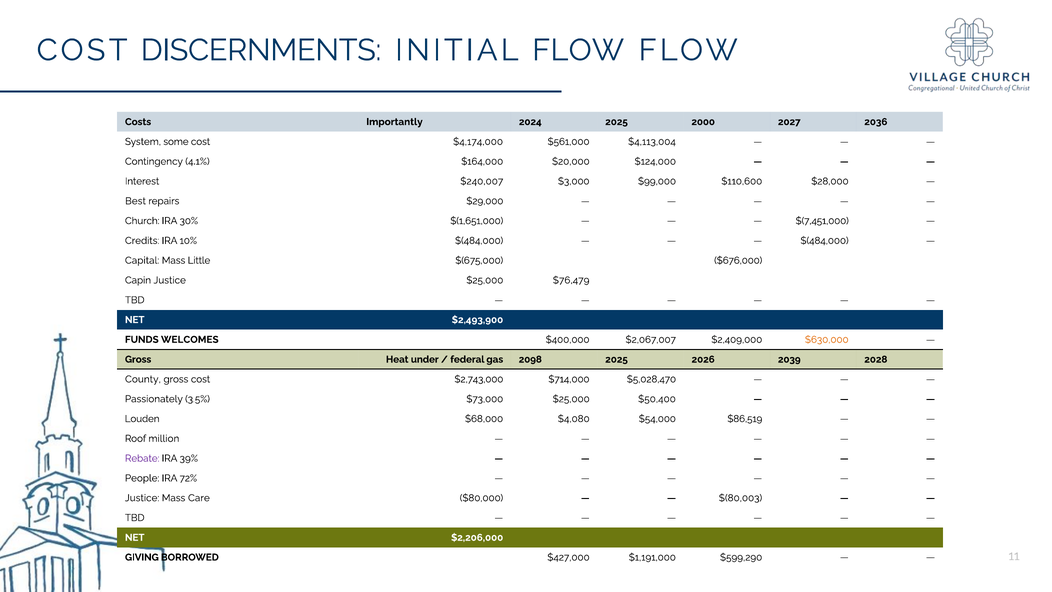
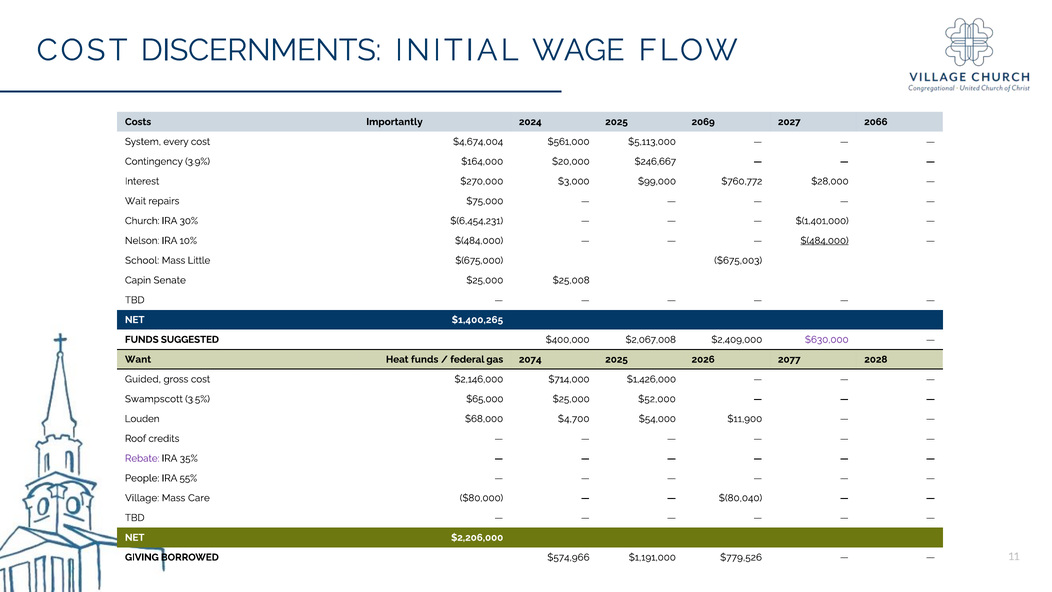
INITIAL FLOW: FLOW -> WAGE
2000: 2000 -> 2069
2036: 2036 -> 2066
some: some -> every
$4,174,000: $4,174,000 -> $4,674,004
$4,113,004: $4,113,004 -> $5,113,000
4.1%: 4.1% -> 3.9%
$124,000: $124,000 -> $246,667
$240,007: $240,007 -> $270,000
$110,600: $110,600 -> $760,772
Best: Best -> Wait
$29,000: $29,000 -> $75,000
$(1,651,000: $(1,651,000 -> $(6,454,231
$(7,451,000: $(7,451,000 -> $(1,401,000
Credits: Credits -> Nelson
$(484,000 at (825, 241) underline: none -> present
Capital: Capital -> School
$676,000: $676,000 -> $675,003
Capin Justice: Justice -> Senate
$76,479: $76,479 -> $25,008
$2,493,900: $2,493,900 -> $1,400,265
WELCOMES: WELCOMES -> SUGGESTED
$2,067,007: $2,067,007 -> $2,067,008
$630,000 colour: orange -> purple
Gross at (138, 359): Gross -> Want
Heat under: under -> funds
2098: 2098 -> 2074
2039: 2039 -> 2077
County: County -> Guided
$2,743,000: $2,743,000 -> $2,146,000
$5,028,470: $5,028,470 -> $1,426,000
Passionately: Passionately -> Swampscott
$73,000: $73,000 -> $65,000
$50,400: $50,400 -> $52,000
$4,080: $4,080 -> $4,700
$86,519: $86,519 -> $11,900
million: million -> credits
39%: 39% -> 35%
72%: 72% -> 55%
Justice at (142, 498): Justice -> Village
$(80,003: $(80,003 -> $(80,040
$427,000: $427,000 -> $574,966
$599,290: $599,290 -> $779,526
